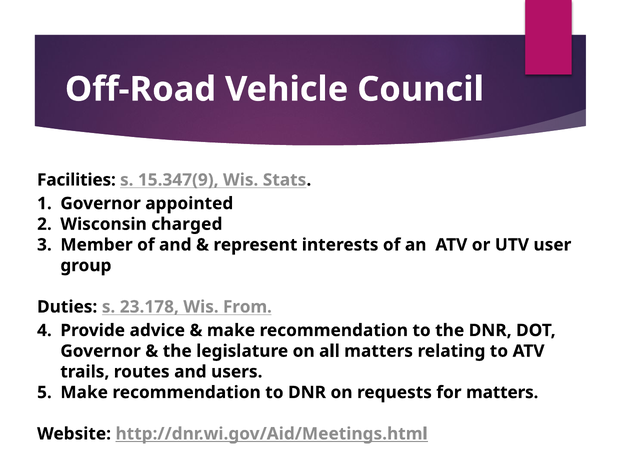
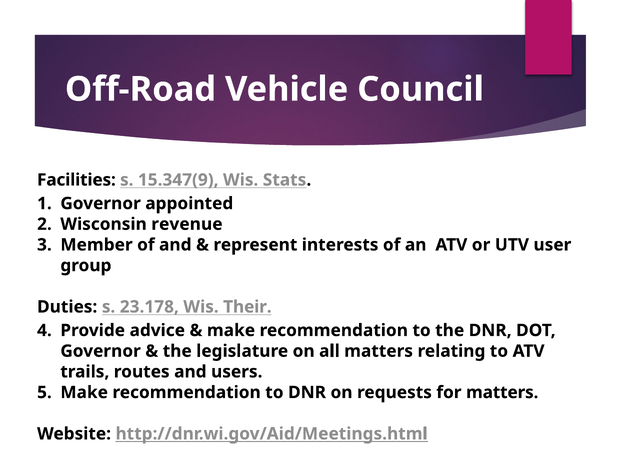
charged: charged -> revenue
From: From -> Their
